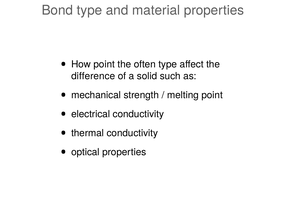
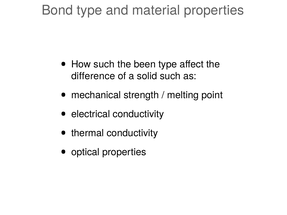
How point: point -> such
often: often -> been
